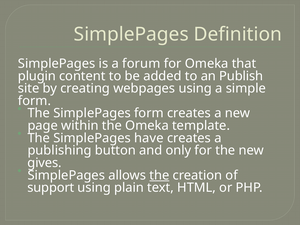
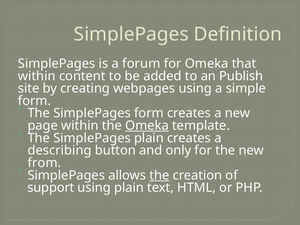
plugin at (37, 76): plugin -> within
Omeka at (147, 126) underline: none -> present
SimplePages have: have -> plain
publishing: publishing -> describing
gives: gives -> from
